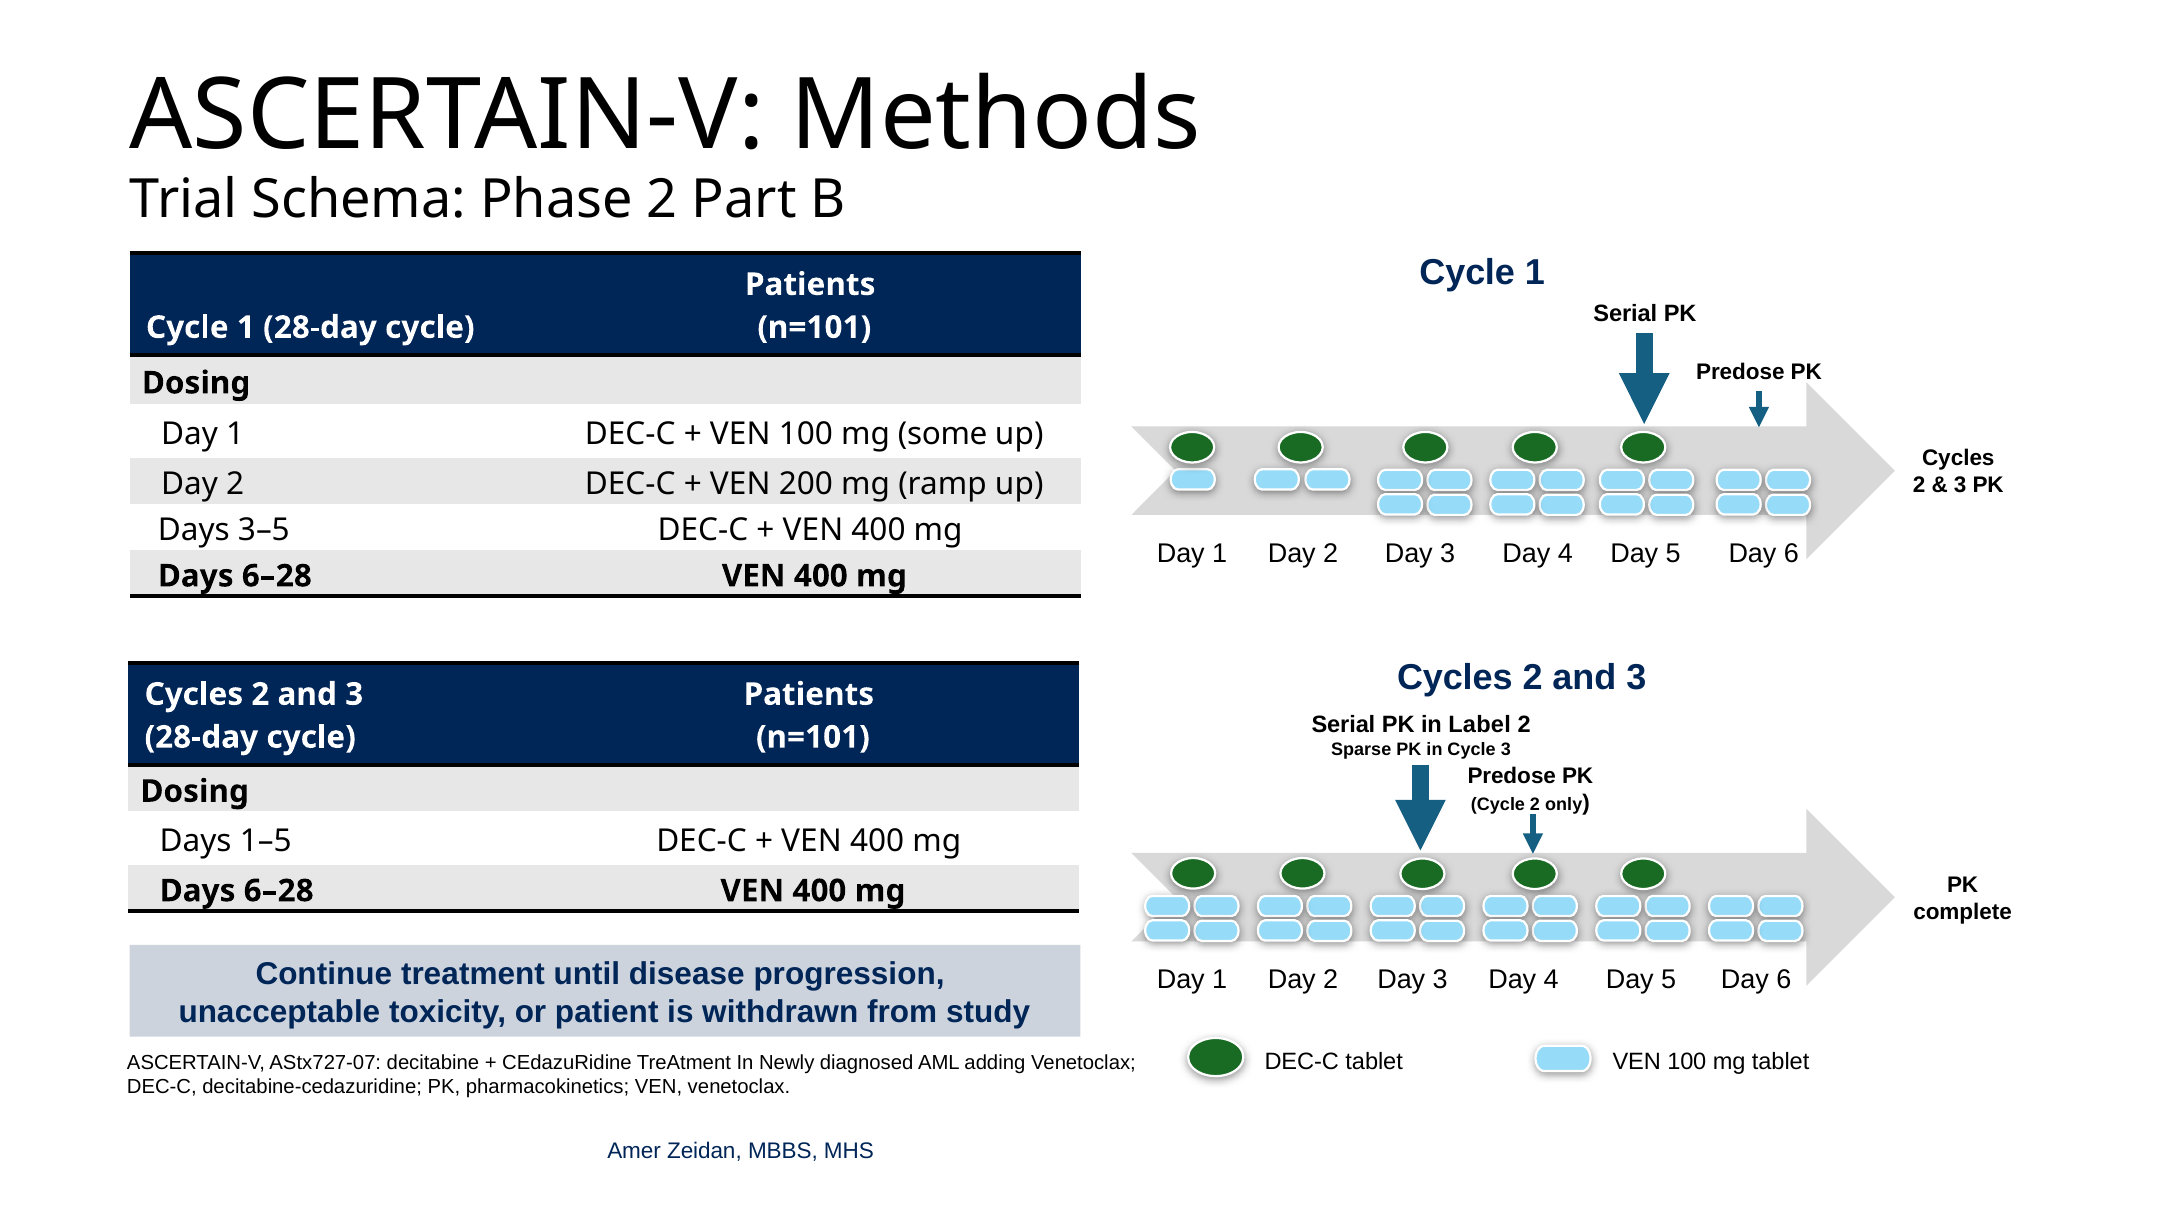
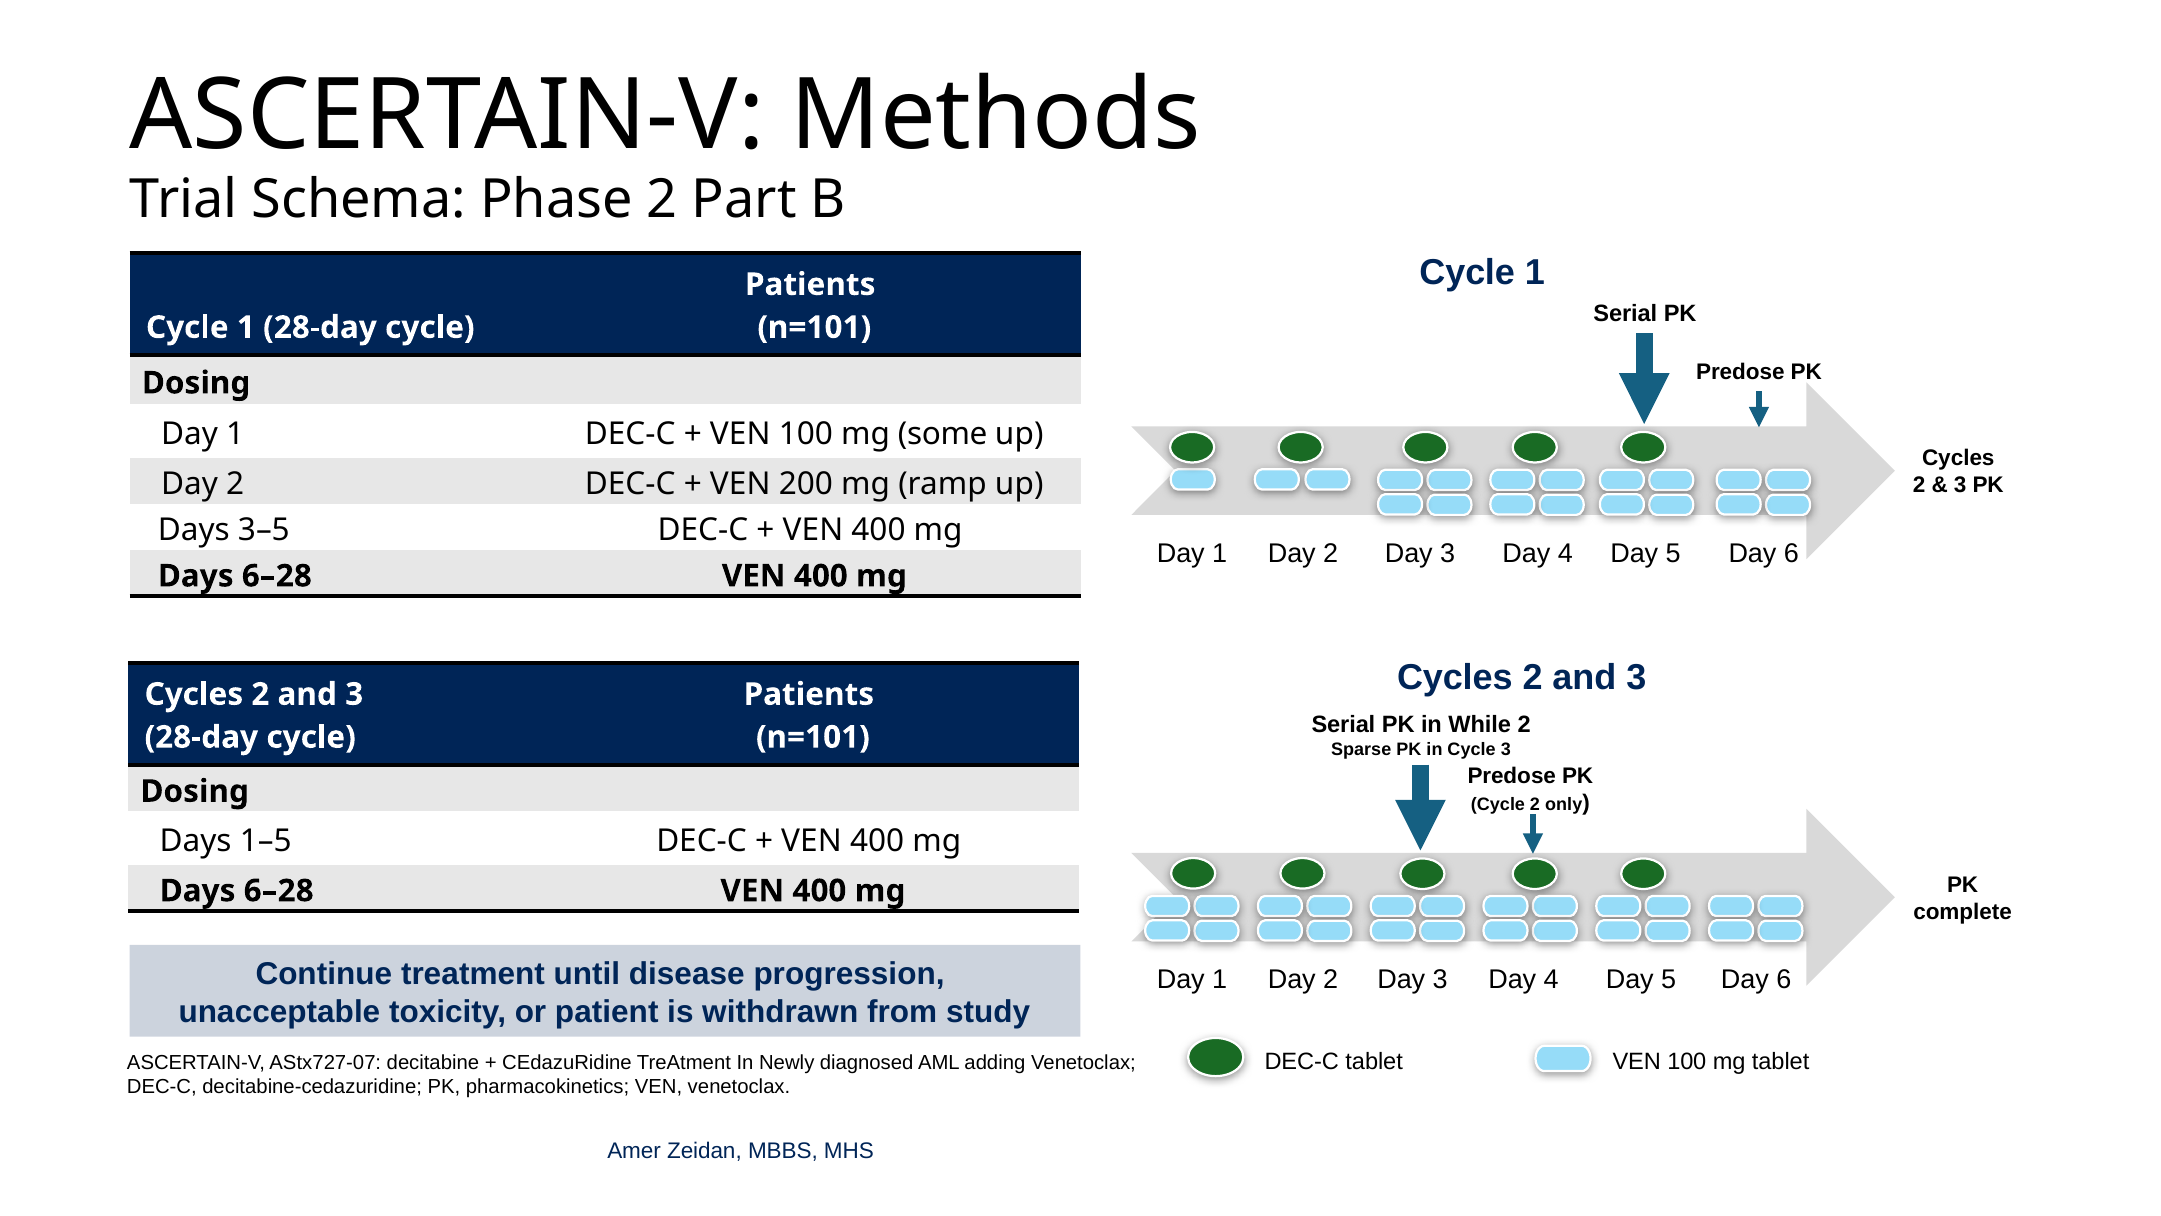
Label: Label -> While
